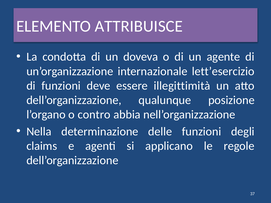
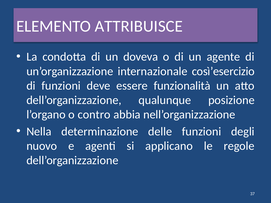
lett’esercizio: lett’esercizio -> così’esercizio
illegittimità: illegittimità -> funzionalità
claims: claims -> nuovo
